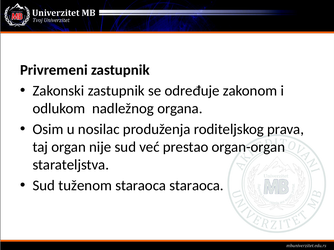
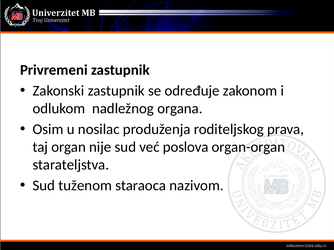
prestao: prestao -> poslova
staraoca staraoca: staraoca -> nazivom
